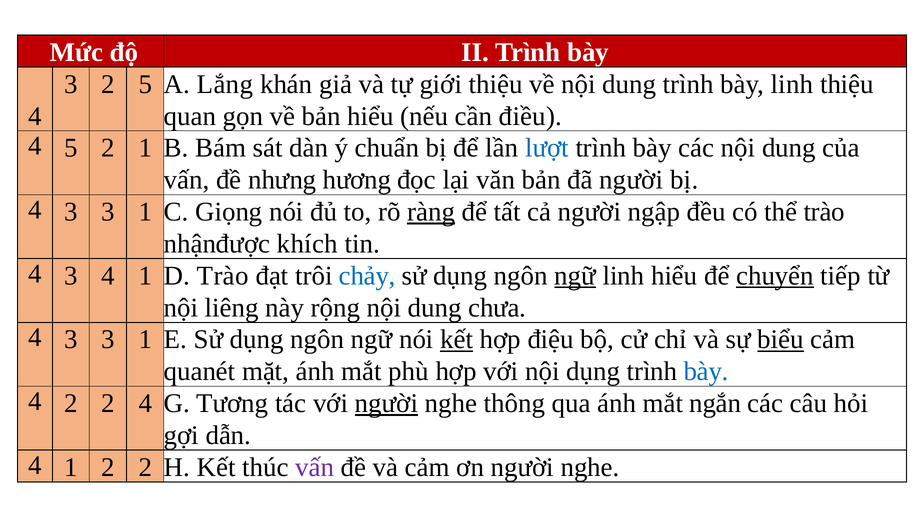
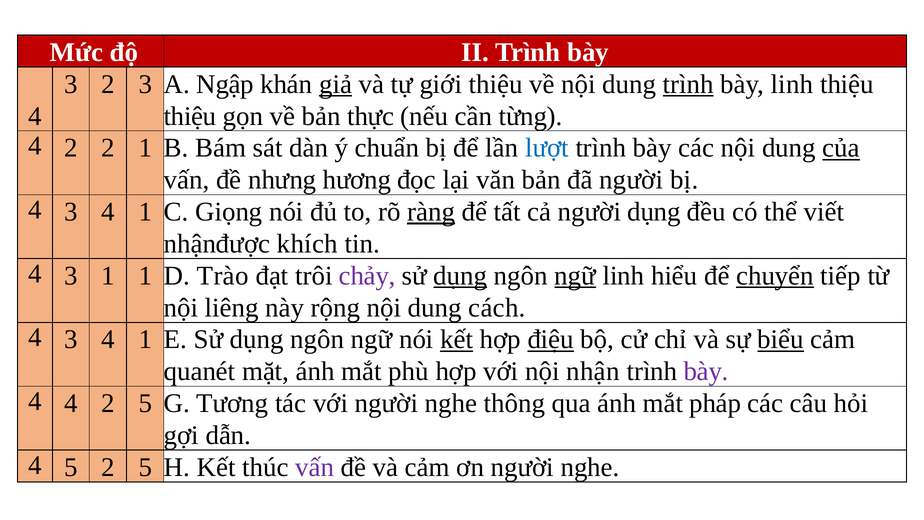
2 5: 5 -> 3
Lắng: Lắng -> Ngập
giả underline: none -> present
trình at (688, 84) underline: none -> present
quan at (190, 116): quan -> thiệu
bản hiểu: hiểu -> thực
điều: điều -> từng
5 at (71, 148): 5 -> 2
của underline: none -> present
3 at (108, 212): 3 -> 4
người ngập: ngập -> dụng
thể trào: trào -> viết
3 4: 4 -> 1
chảy colour: blue -> purple
dụng at (460, 276) underline: none -> present
chưa: chưa -> cách
3 at (108, 339): 3 -> 4
điệu underline: none -> present
nội dụng: dụng -> nhận
bày at (706, 371) colour: blue -> purple
4 2: 2 -> 4
4 at (145, 403): 4 -> 5
người at (386, 403) underline: present -> none
ngắn: ngắn -> pháp
1 at (71, 467): 1 -> 5
2 at (145, 467): 2 -> 5
